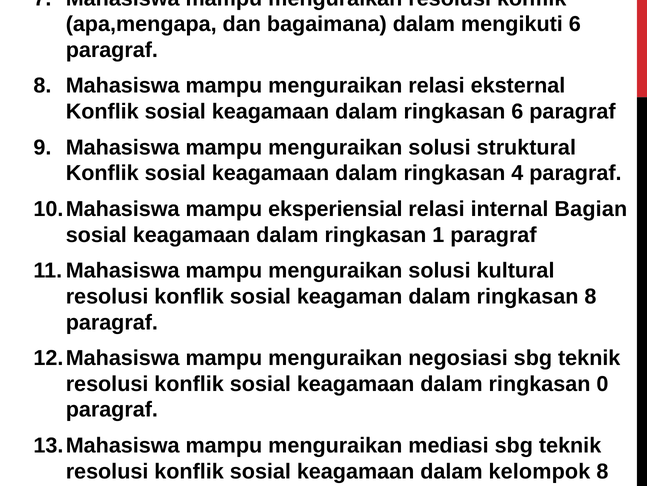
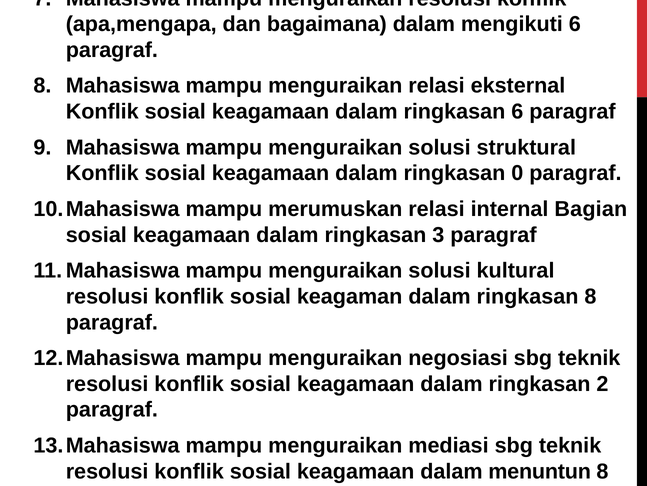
4: 4 -> 0
eksperiensial: eksperiensial -> merumuskan
1: 1 -> 3
0: 0 -> 2
kelompok: kelompok -> menuntun
